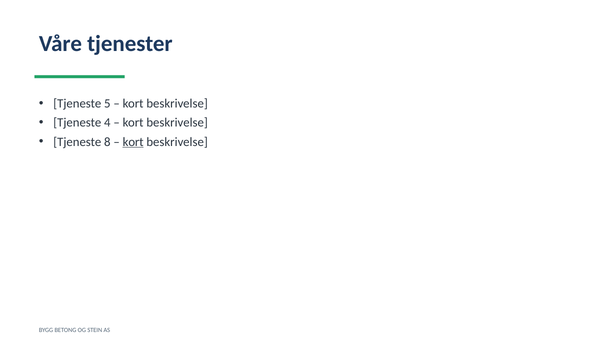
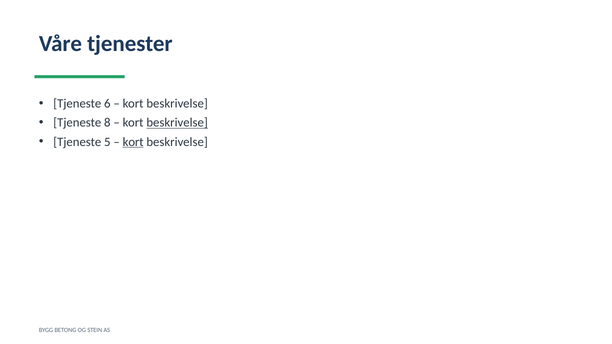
5: 5 -> 6
4: 4 -> 8
beskrivelse at (177, 123) underline: none -> present
8: 8 -> 5
